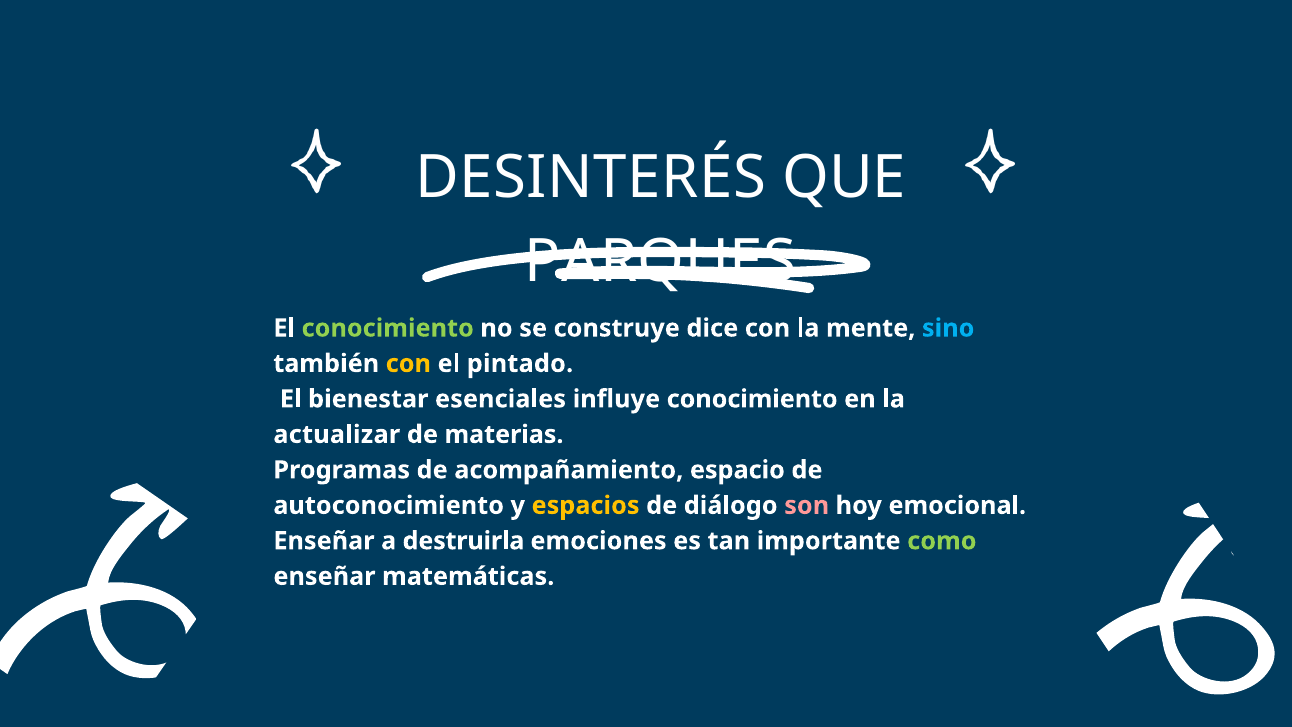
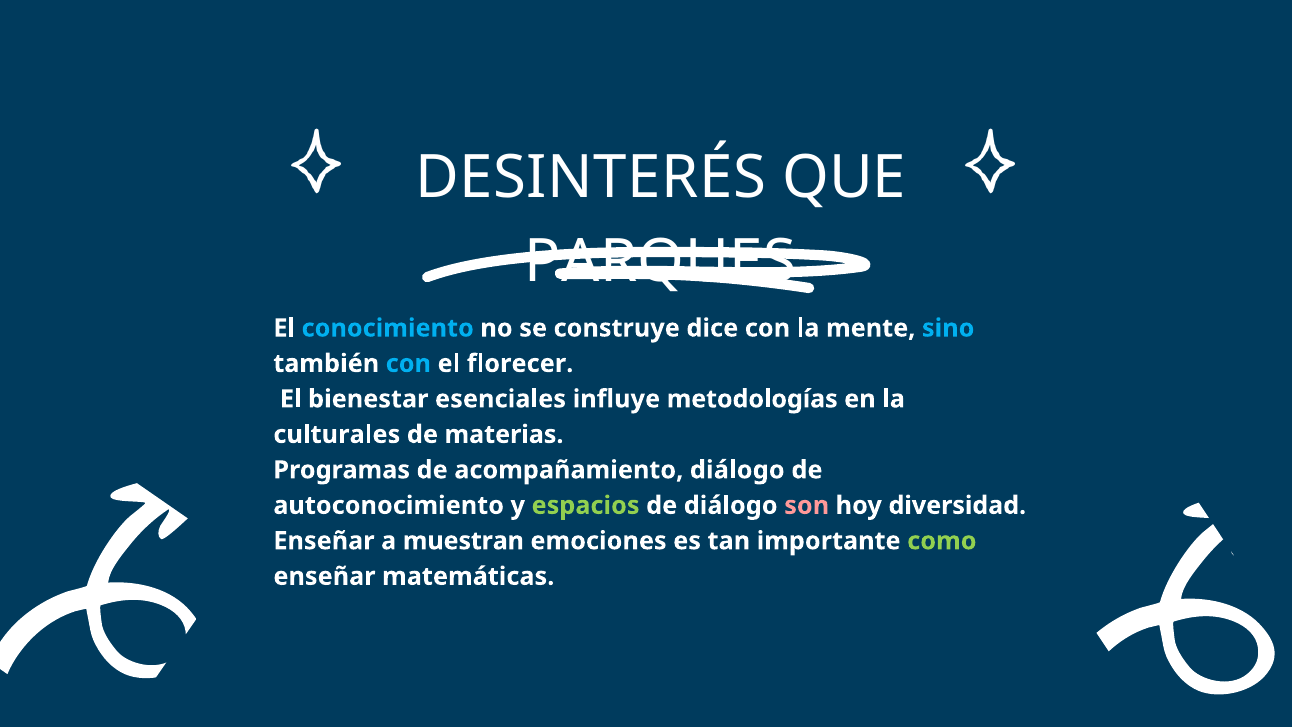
conocimiento at (388, 328) colour: light green -> light blue
con at (408, 364) colour: yellow -> light blue
pintado: pintado -> florecer
influye conocimiento: conocimiento -> metodologías
actualizar: actualizar -> culturales
acompañamiento espacio: espacio -> diálogo
espacios colour: yellow -> light green
emocional: emocional -> diversidad
destruirla: destruirla -> muestran
